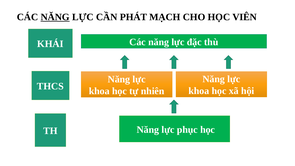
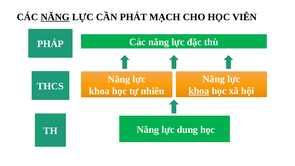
KHÁI: KHÁI -> PHÁP
khoa at (199, 91) underline: none -> present
phục: phục -> dung
